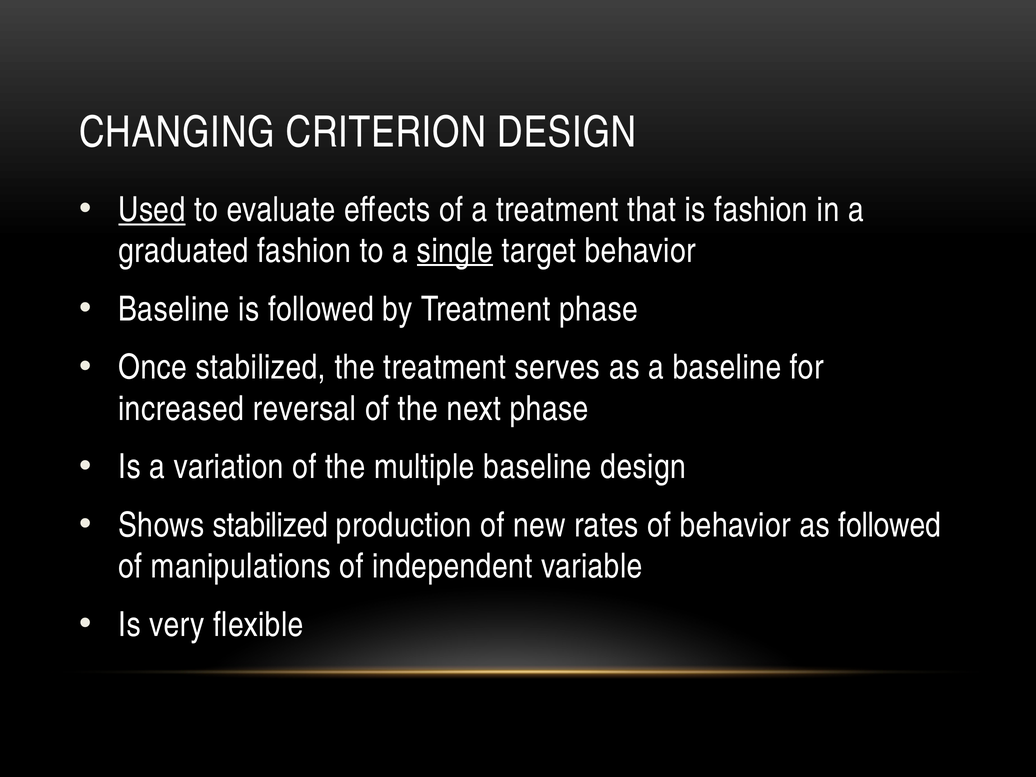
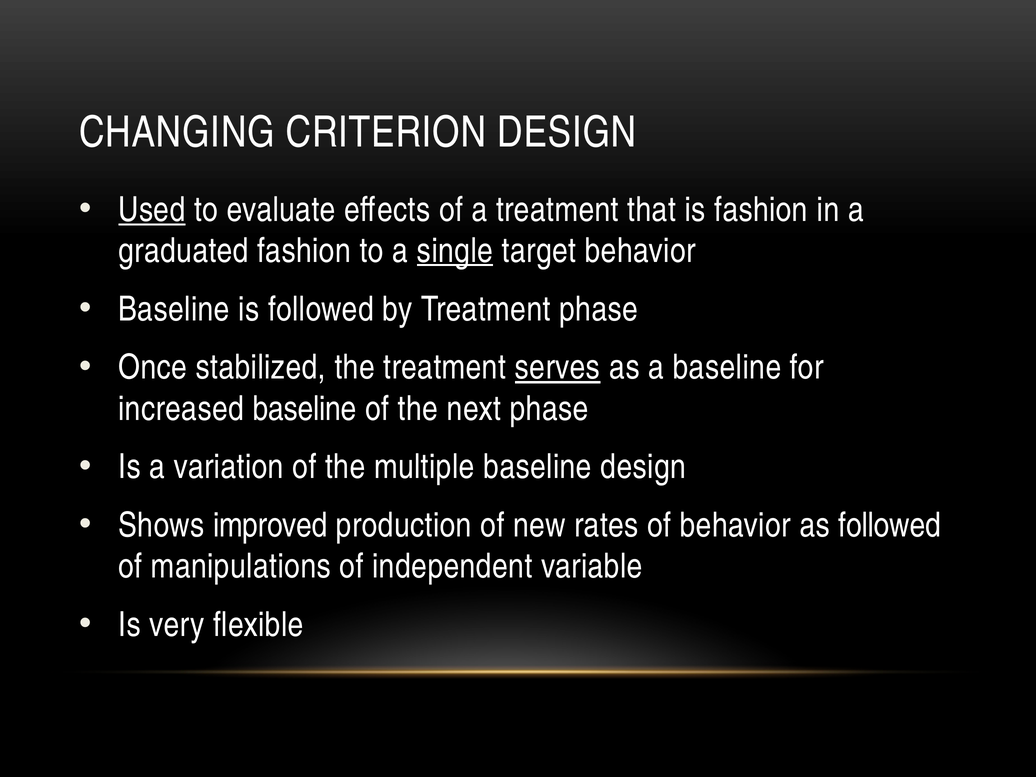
serves underline: none -> present
increased reversal: reversal -> baseline
Shows stabilized: stabilized -> improved
